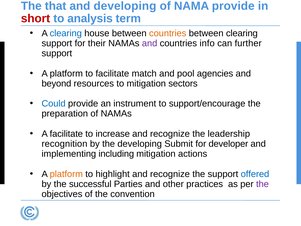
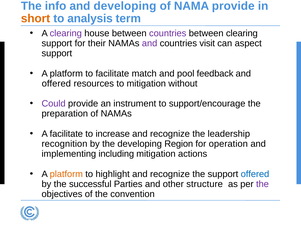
that: that -> info
short colour: red -> orange
clearing at (66, 33) colour: blue -> purple
countries at (168, 33) colour: orange -> purple
info: info -> visit
further: further -> aspect
agencies: agencies -> feedback
beyond at (56, 83): beyond -> offered
sectors: sectors -> without
Could colour: blue -> purple
Submit: Submit -> Region
developer: developer -> operation
practices: practices -> structure
